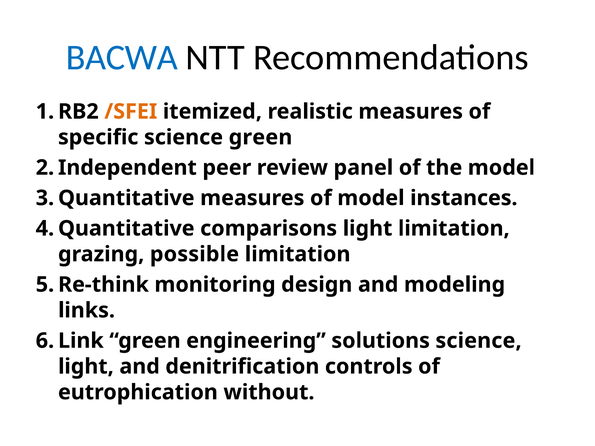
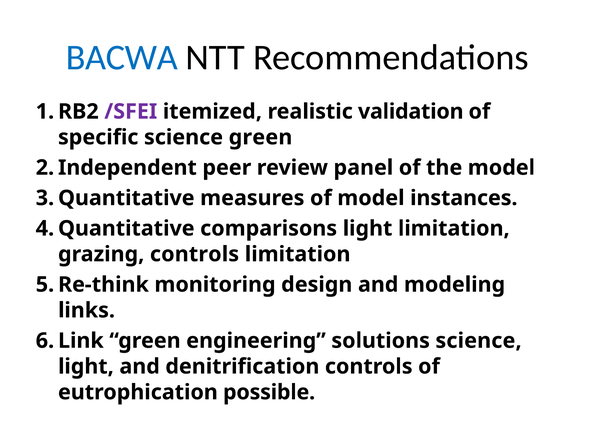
/SFEI colour: orange -> purple
realistic measures: measures -> validation
grazing possible: possible -> controls
without: without -> possible
